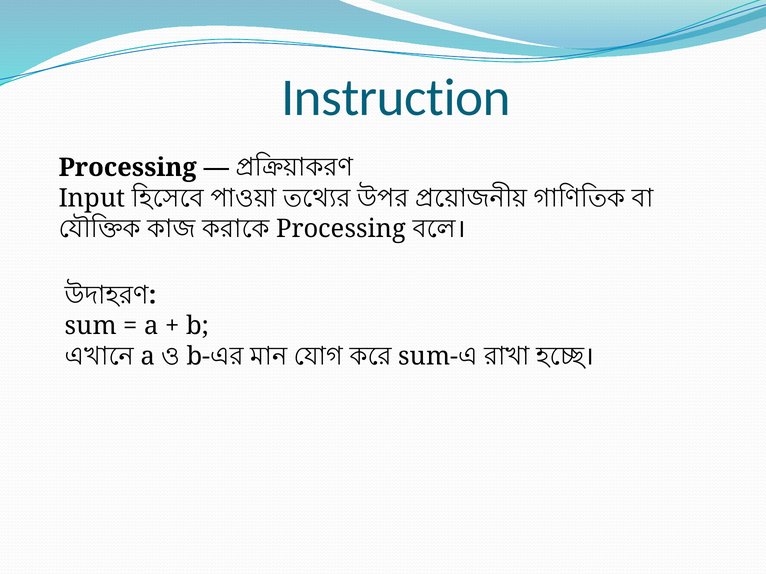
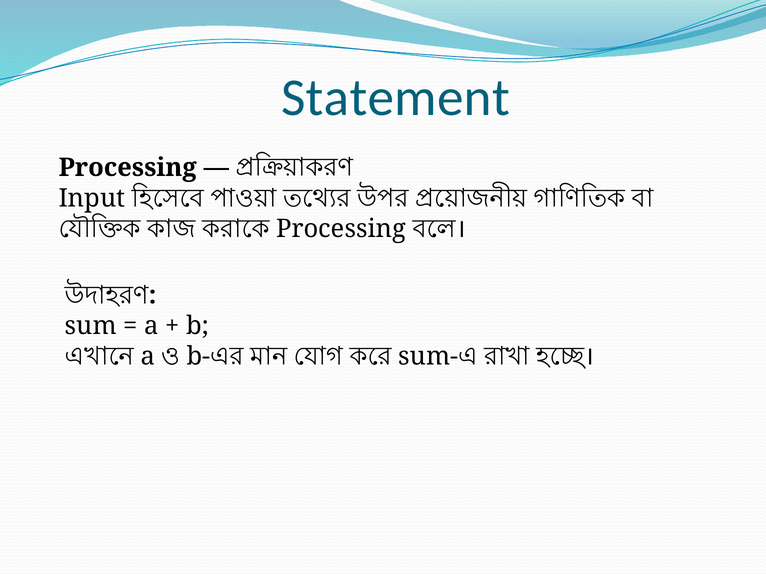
Instruction: Instruction -> Statement
